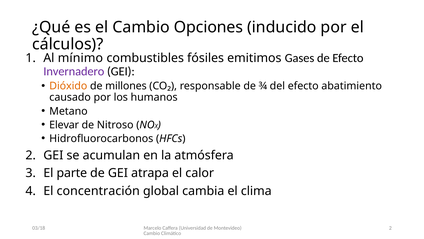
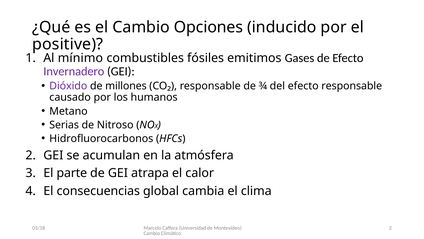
cálculos: cálculos -> positive
Dióxido colour: orange -> purple
efecto abatimiento: abatimiento -> responsable
Elevar: Elevar -> Serias
concentración: concentración -> consecuencias
